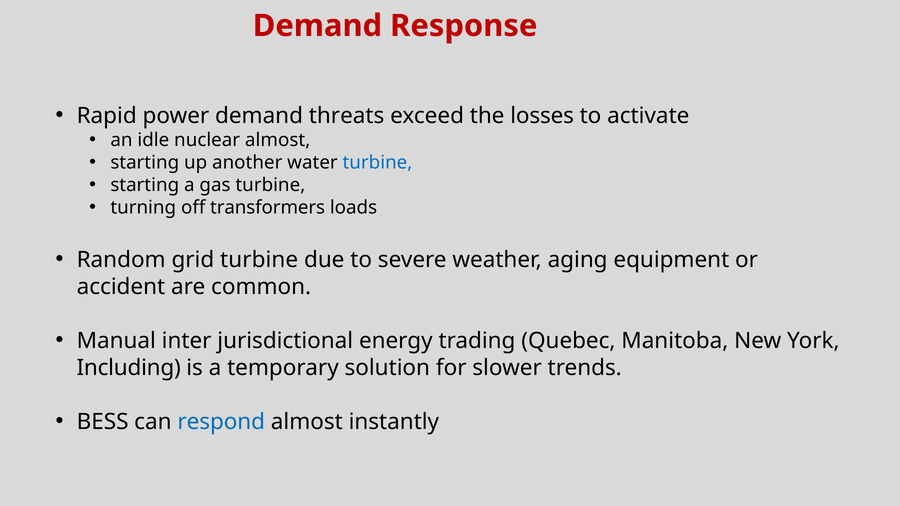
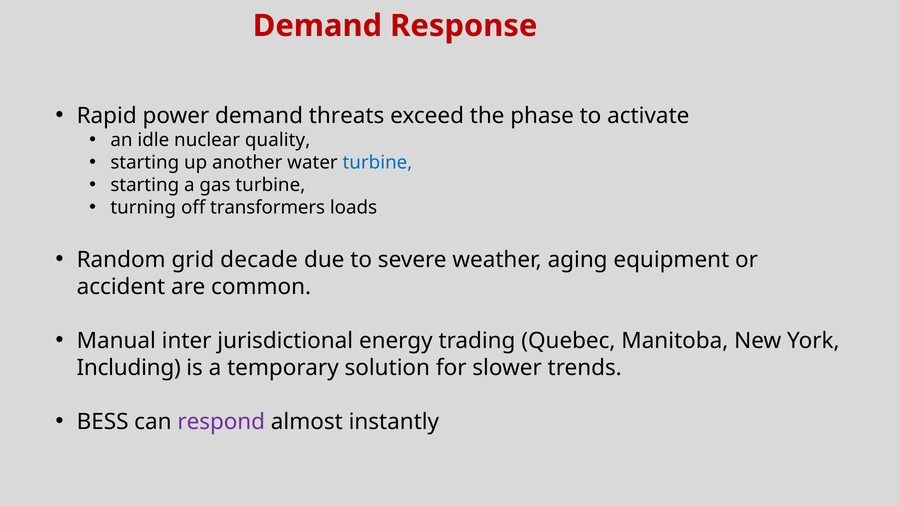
losses: losses -> phase
nuclear almost: almost -> quality
grid turbine: turbine -> decade
respond colour: blue -> purple
